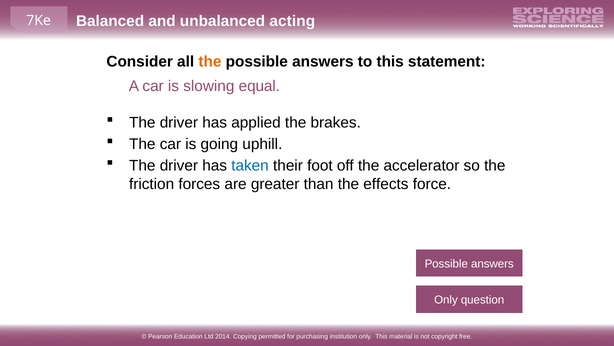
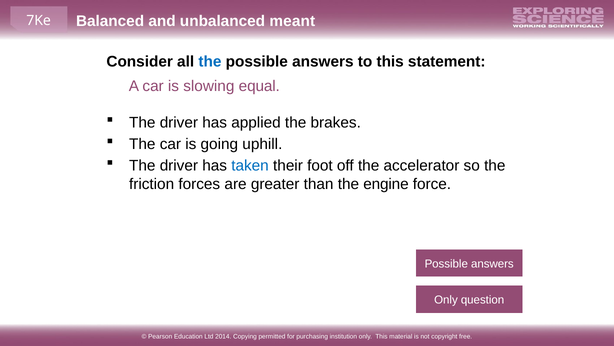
acting: acting -> meant
the at (210, 61) colour: orange -> blue
effects: effects -> engine
